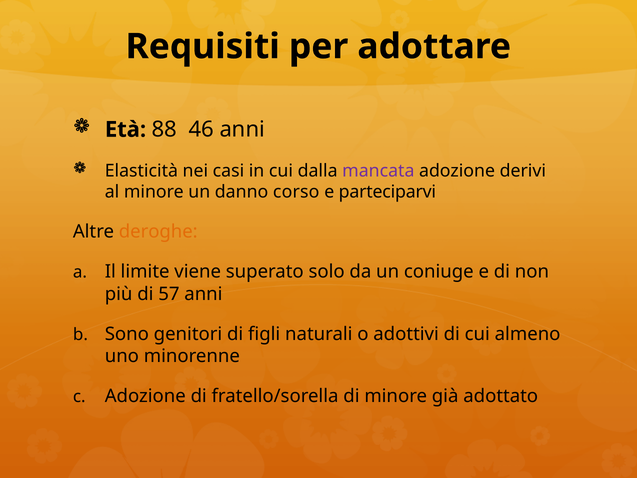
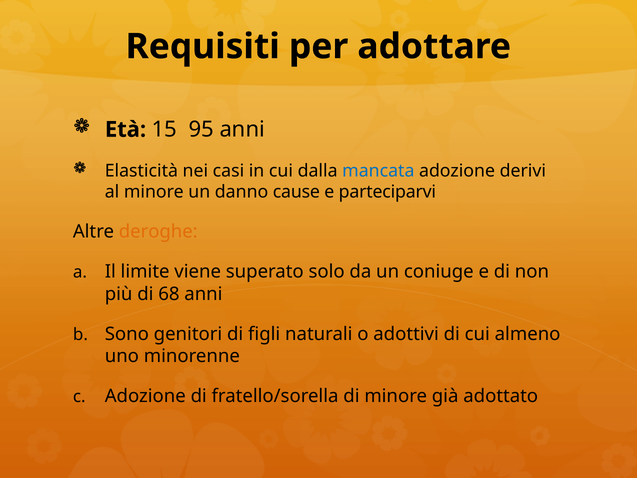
88: 88 -> 15
46: 46 -> 95
mancata colour: purple -> blue
corso: corso -> cause
57: 57 -> 68
